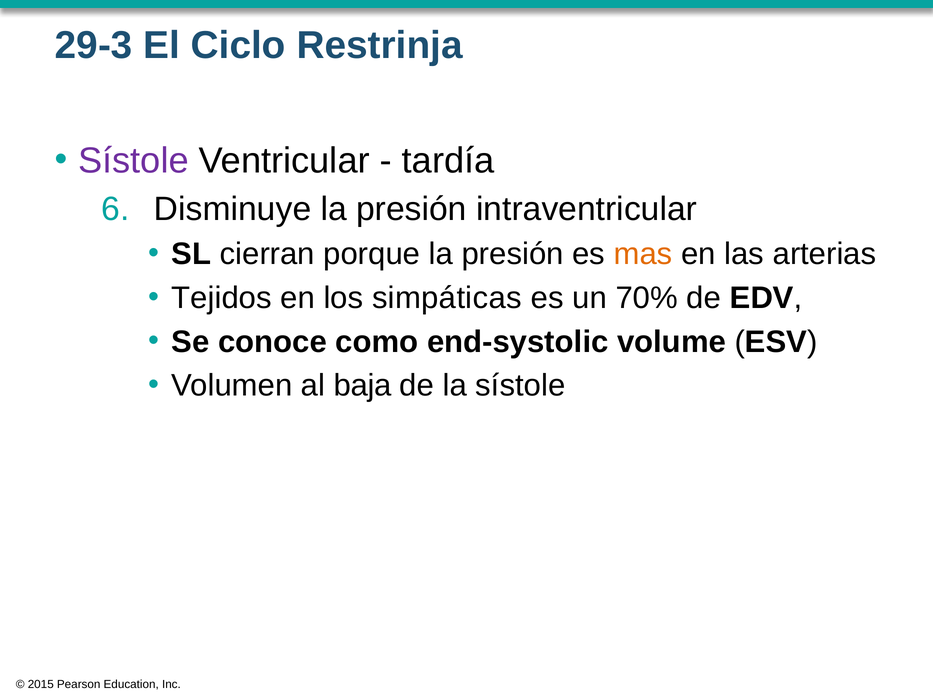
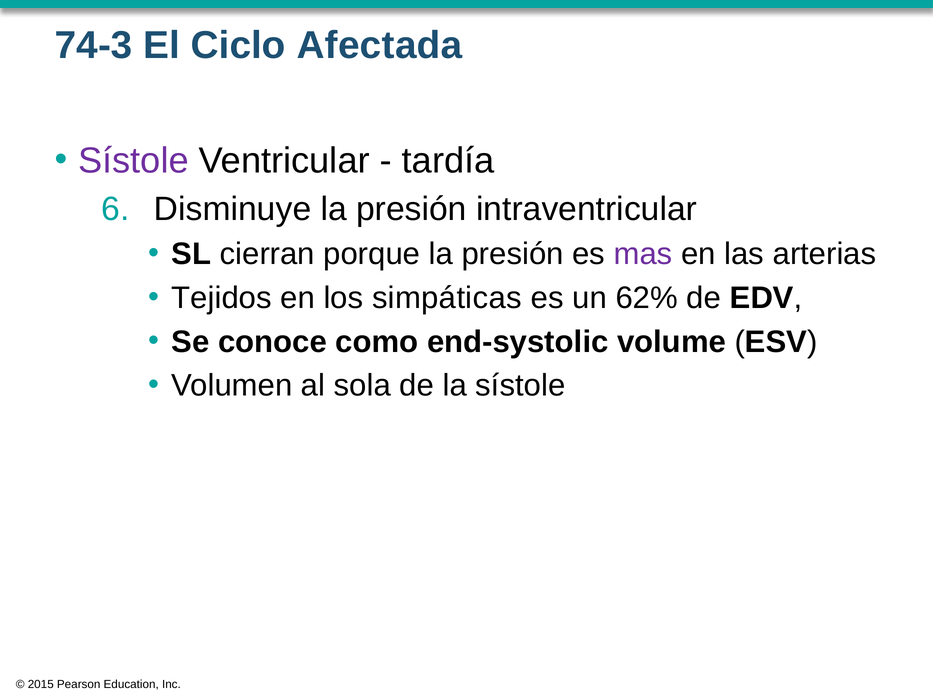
29-3: 29-3 -> 74-3
Restrinja: Restrinja -> Afectada
mas colour: orange -> purple
70%: 70% -> 62%
baja: baja -> sola
